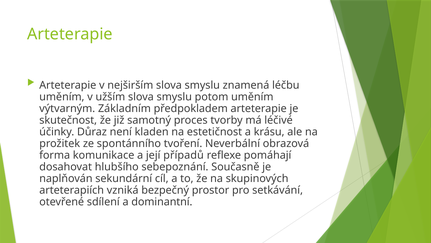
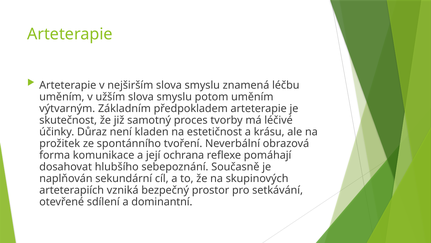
případů: případů -> ochrana
